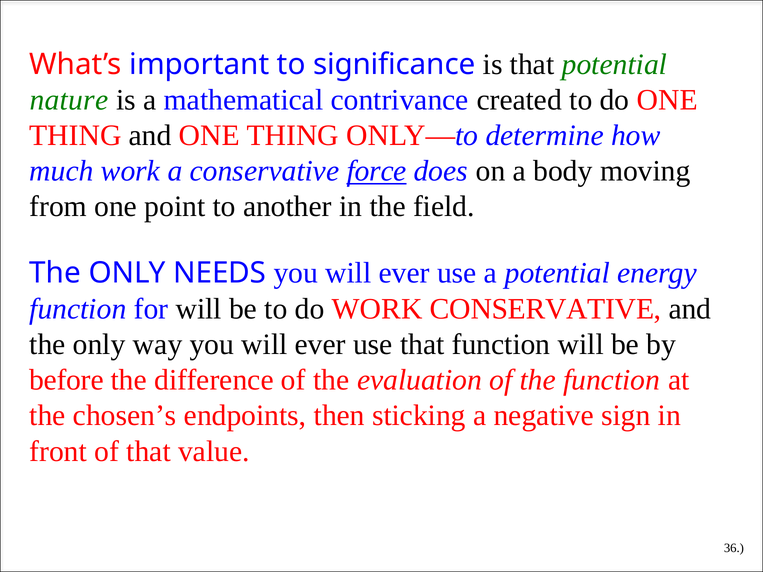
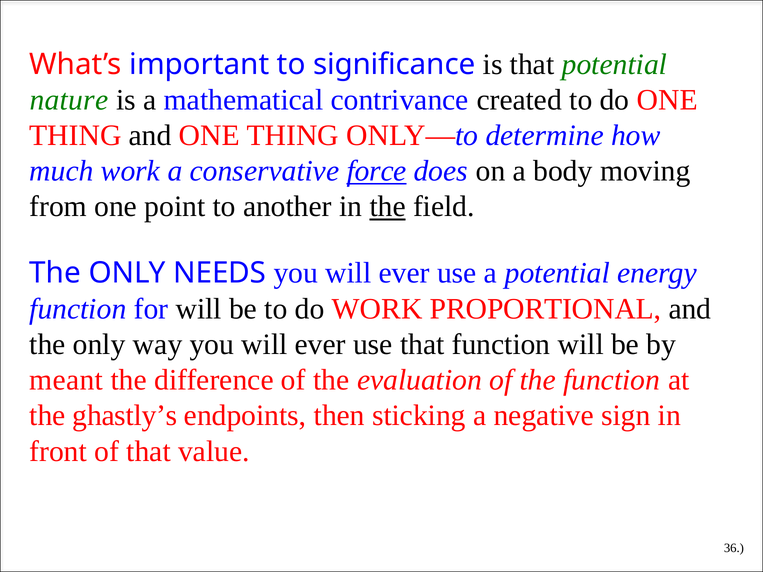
the at (388, 207) underline: none -> present
WORK CONSERVATIVE: CONSERVATIVE -> PROPORTIONAL
before: before -> meant
chosen’s: chosen’s -> ghastly’s
